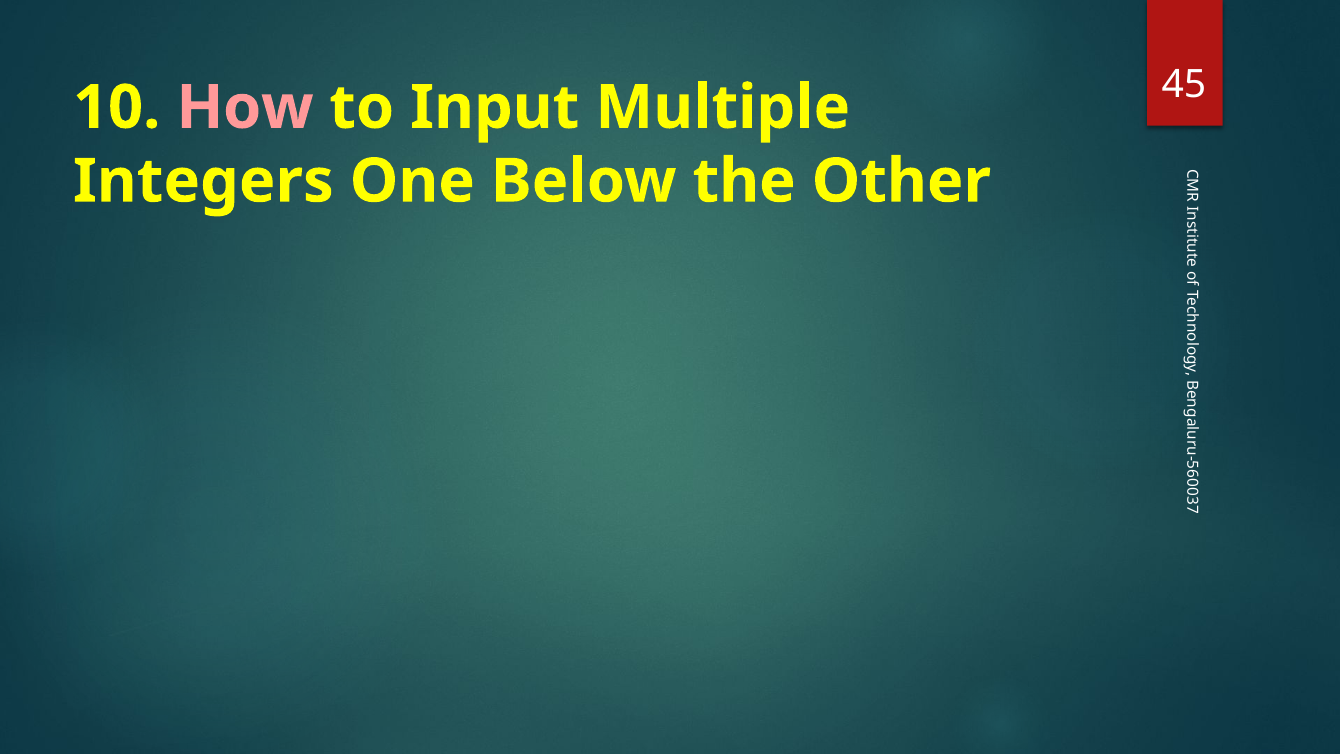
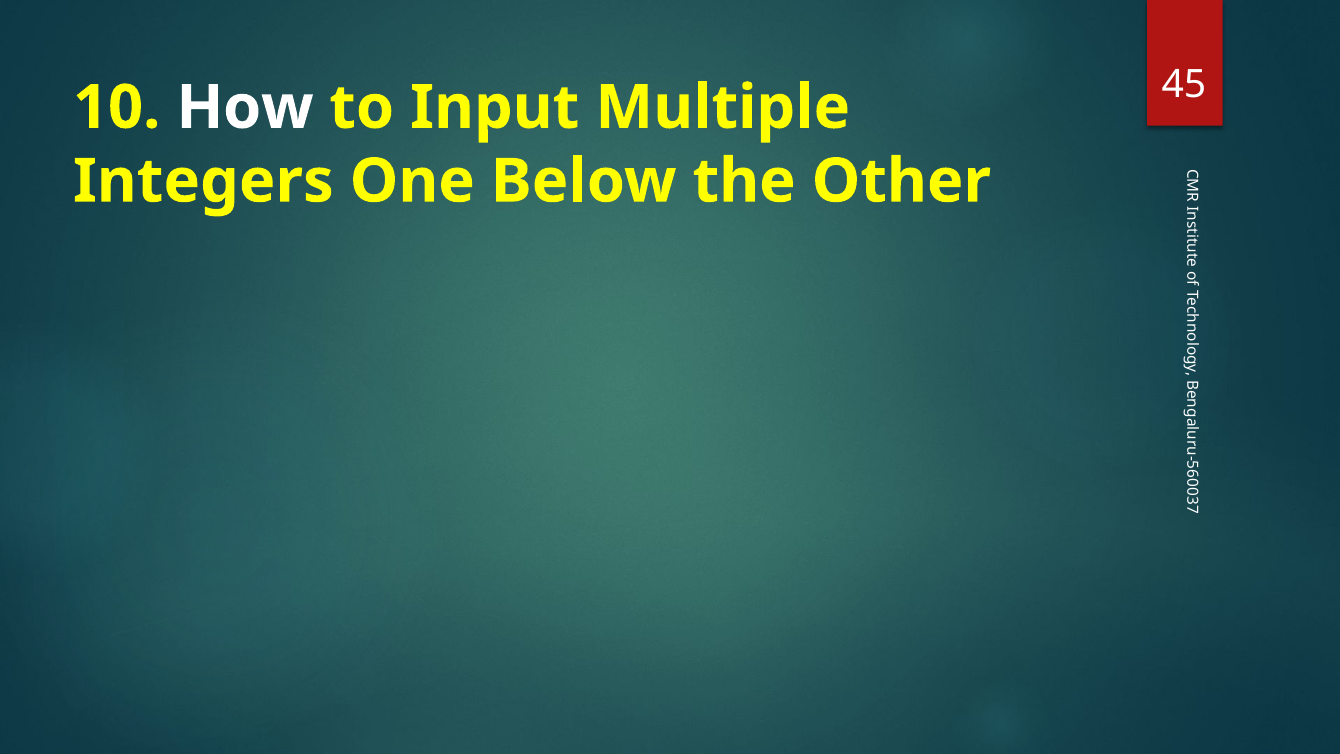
How colour: pink -> white
